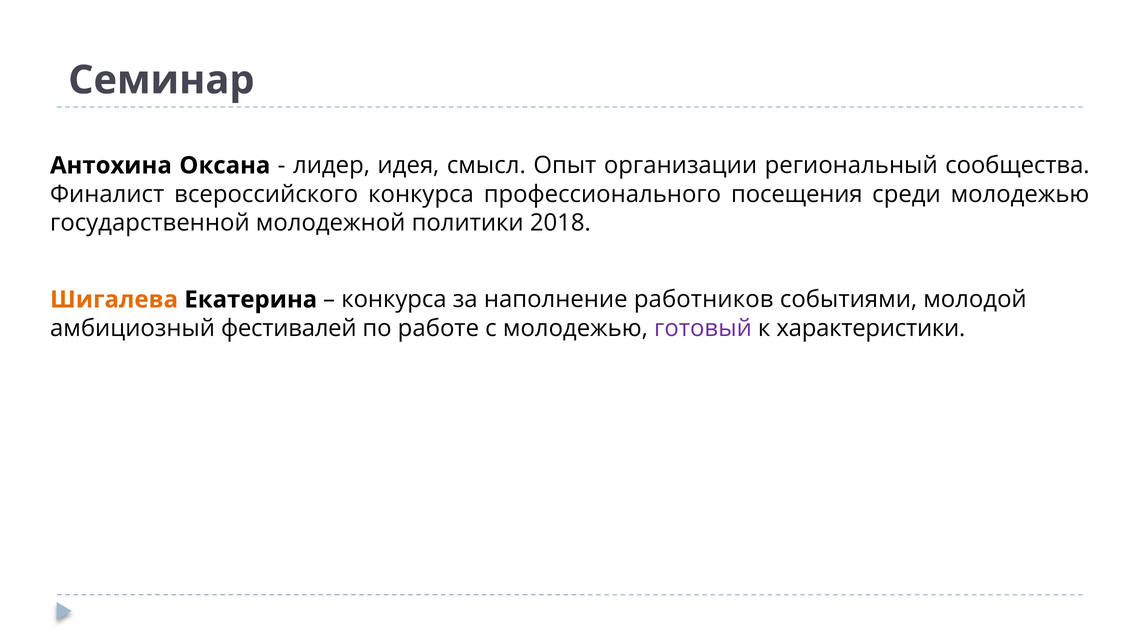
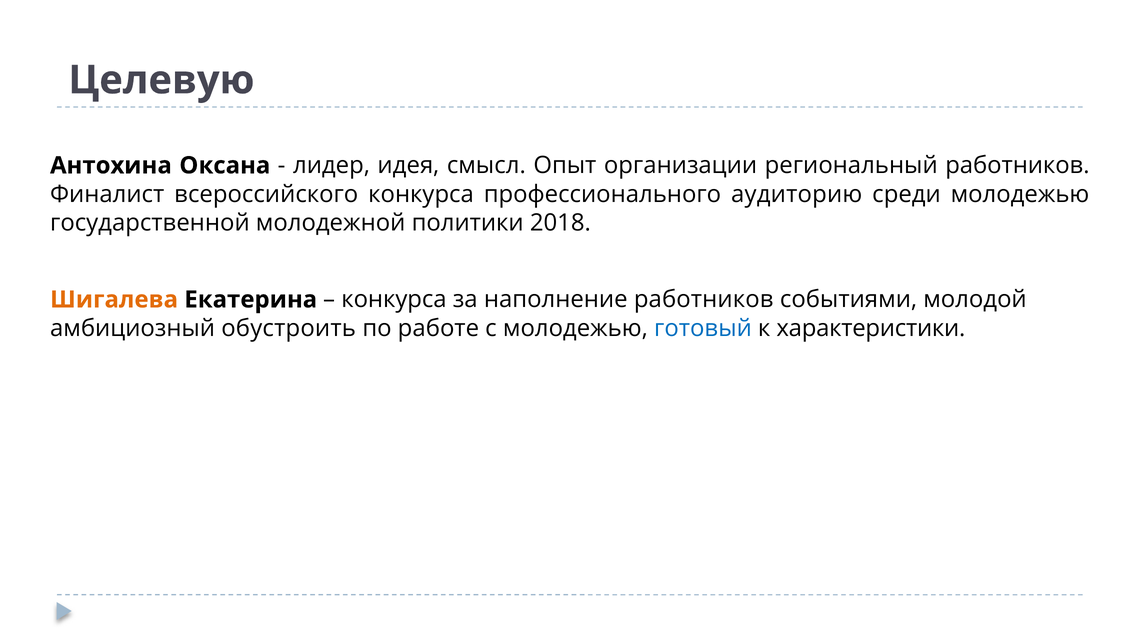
Семинар: Семинар -> Целевую
региональный сообщества: сообщества -> работников
посещения: посещения -> аудиторию
фестивалей: фестивалей -> обустроить
готовый colour: purple -> blue
